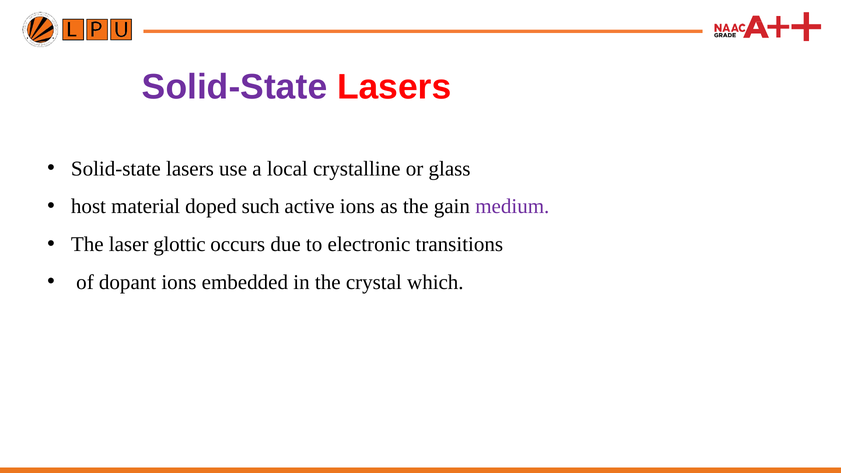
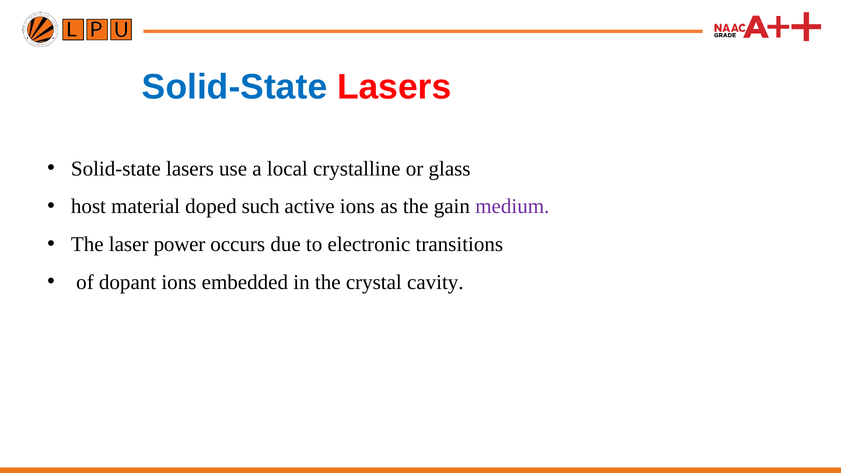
Solid-State at (235, 87) colour: purple -> blue
glottic: glottic -> power
which: which -> cavity
